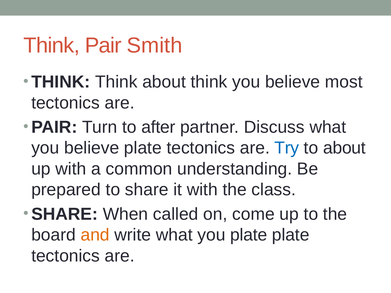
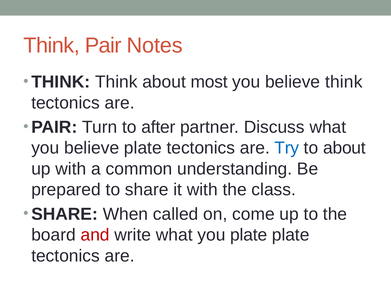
Smith: Smith -> Notes
about think: think -> most
believe most: most -> think
and colour: orange -> red
